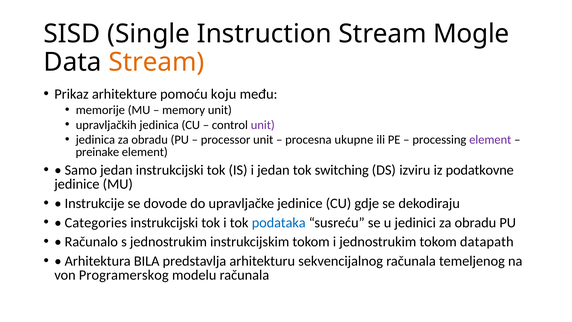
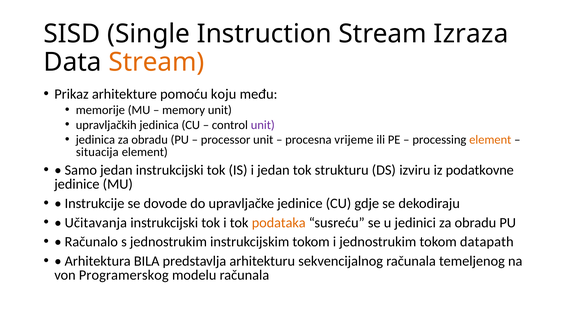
Mogle: Mogle -> Izraza
ukupne: ukupne -> vrijeme
element at (490, 140) colour: purple -> orange
preinake: preinake -> situacija
switching: switching -> strukturu
Categories: Categories -> Učitavanja
podataka colour: blue -> orange
